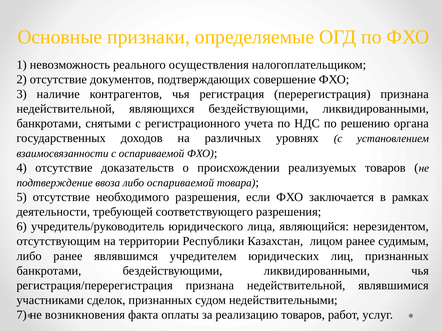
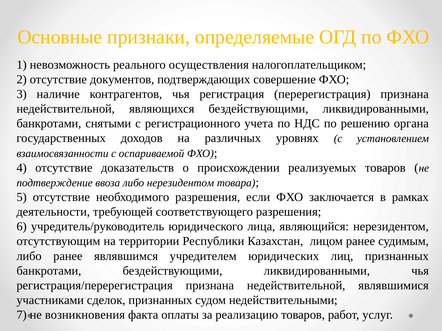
либо оспариваемой: оспариваемой -> нерезидентом
